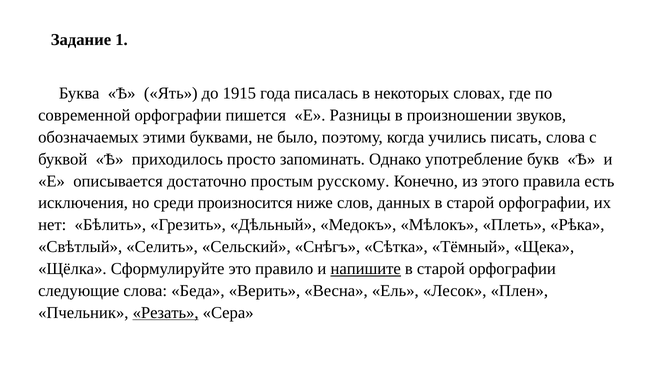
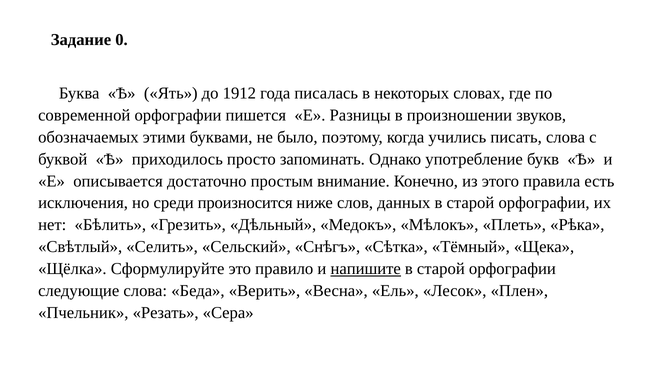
1: 1 -> 0
1915: 1915 -> 1912
русскому: русскому -> внимание
Резать underline: present -> none
